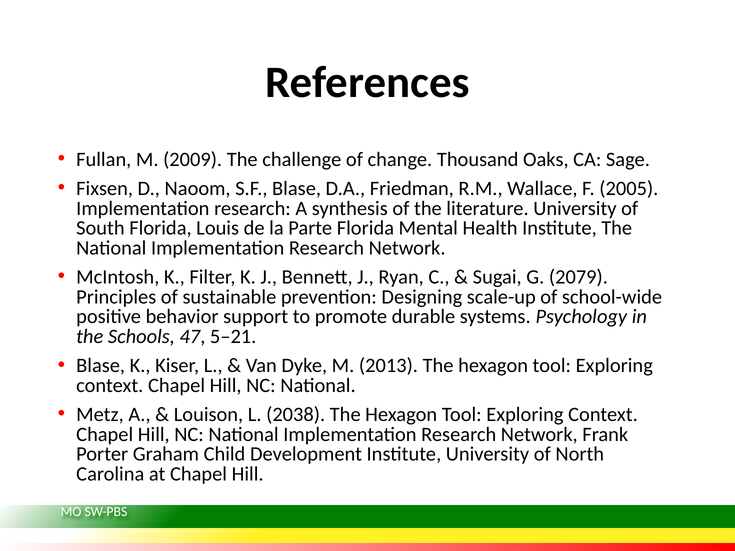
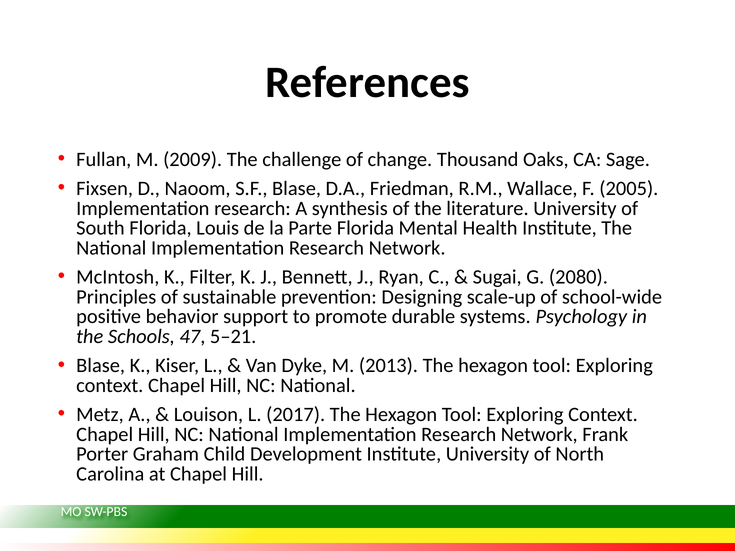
2079: 2079 -> 2080
2038: 2038 -> 2017
